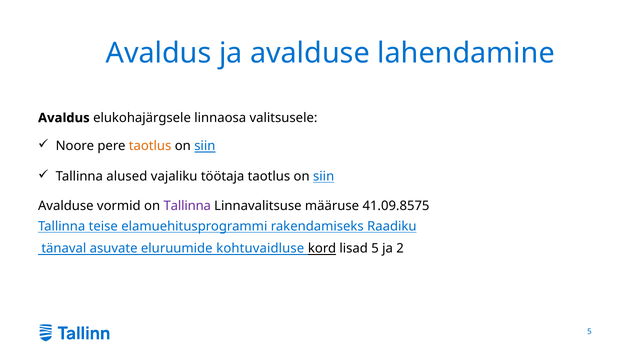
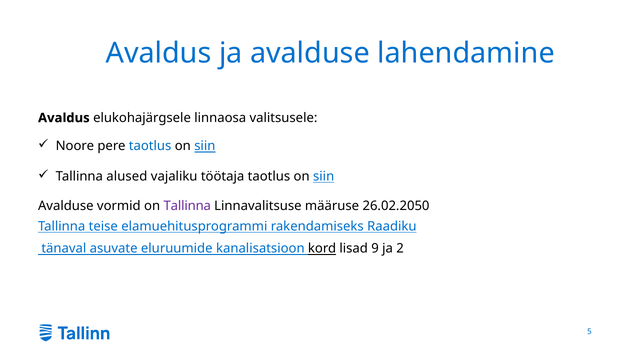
taotlus at (150, 146) colour: orange -> blue
41.09.8575: 41.09.8575 -> 26.02.2050
kohtuvaidluse: kohtuvaidluse -> kanalisatsioon
lisad 5: 5 -> 9
